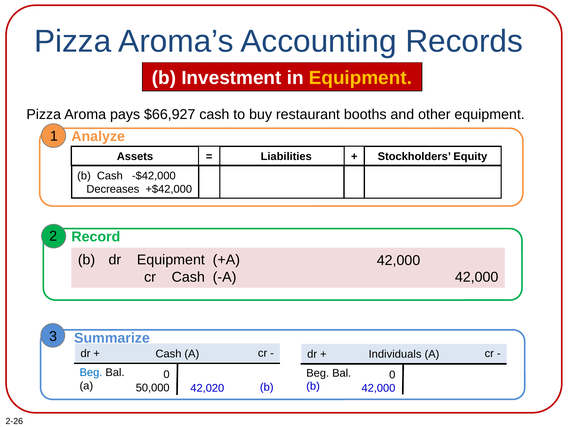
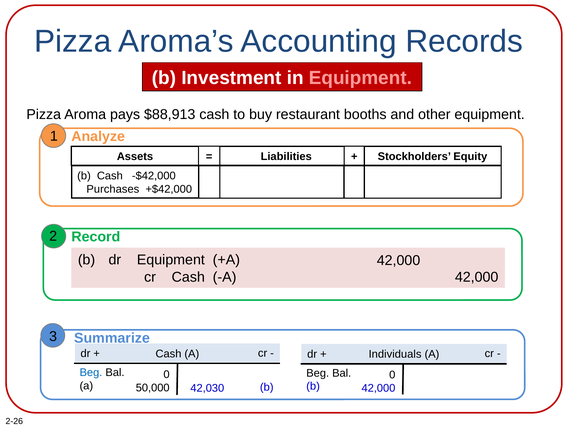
Equipment at (360, 78) colour: yellow -> pink
$66,927: $66,927 -> $88,913
Decreases: Decreases -> Purchases
42,020: 42,020 -> 42,030
